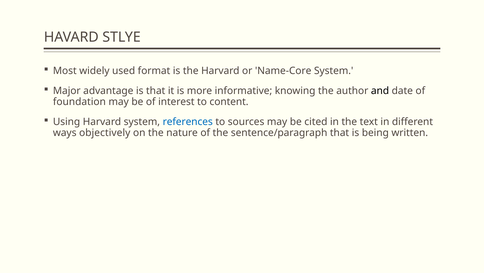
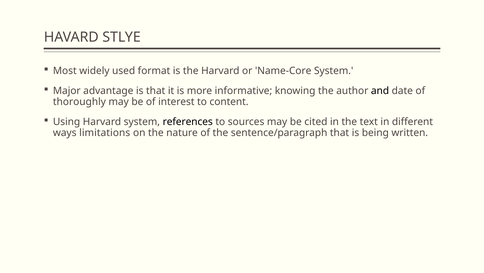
foundation: foundation -> thoroughly
references colour: blue -> black
objectively: objectively -> limitations
